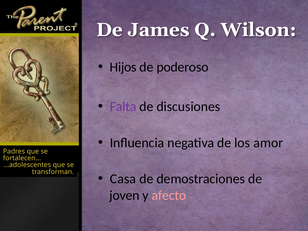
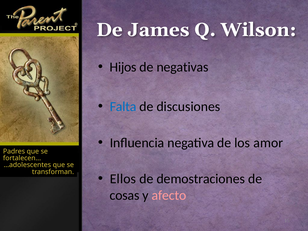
poderoso: poderoso -> negativas
Falta colour: purple -> blue
Casa: Casa -> Ellos
joven: joven -> cosas
